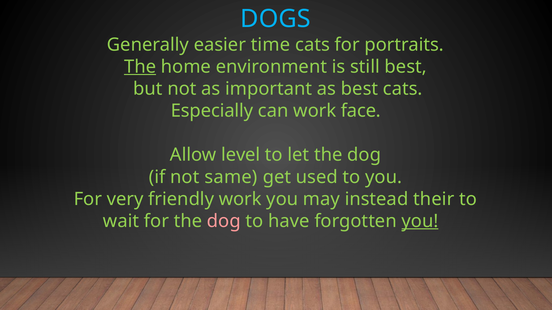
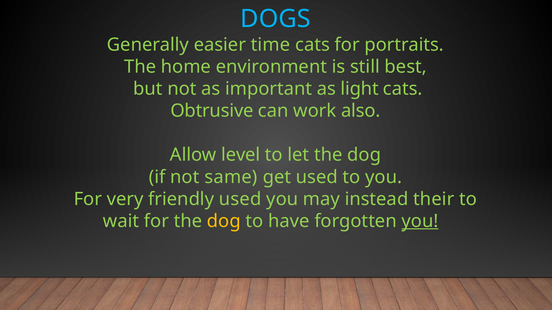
The at (140, 67) underline: present -> none
as best: best -> light
Especially: Especially -> Obtrusive
face: face -> also
friendly work: work -> used
dog at (224, 221) colour: pink -> yellow
